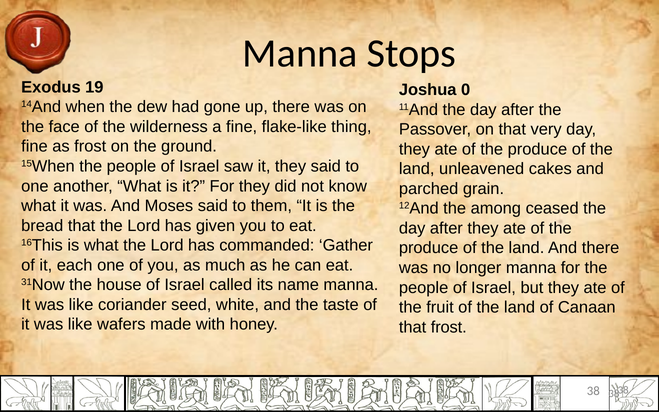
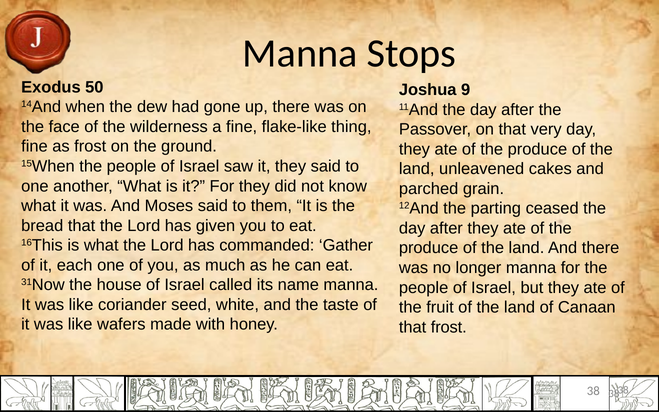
19: 19 -> 50
0: 0 -> 9
among: among -> parting
